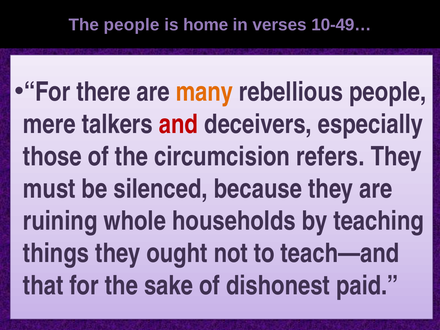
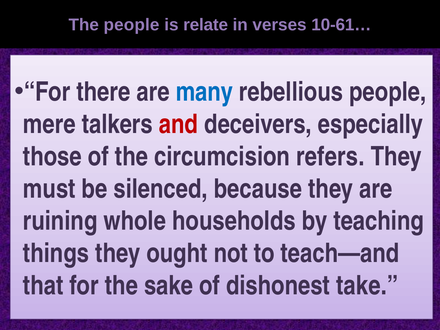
home: home -> relate
10-49…: 10-49… -> 10-61…
many colour: orange -> blue
paid: paid -> take
